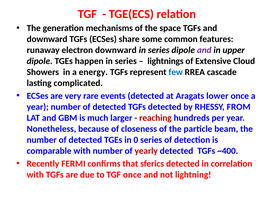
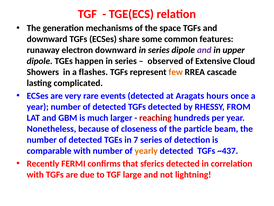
lightnings: lightnings -> observed
energy: energy -> flashes
few colour: blue -> orange
lower: lower -> hours
0: 0 -> 7
yearly colour: red -> orange
~400: ~400 -> ~437
TGF once: once -> large
